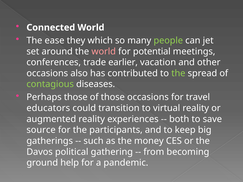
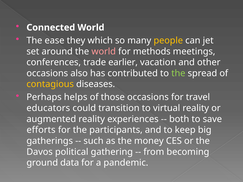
people colour: light green -> yellow
potential: potential -> methods
contagious colour: light green -> yellow
Perhaps those: those -> helps
source: source -> efforts
help: help -> data
